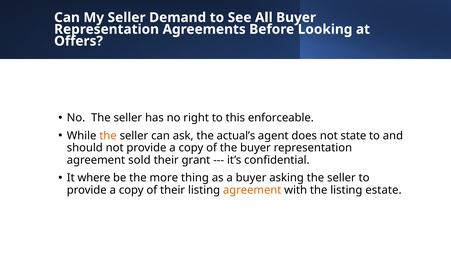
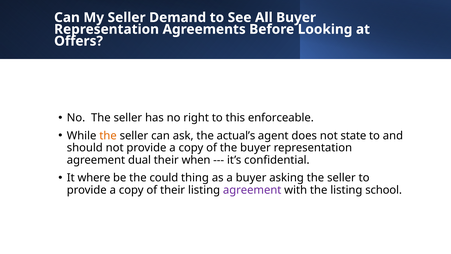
sold: sold -> dual
grant: grant -> when
more: more -> could
agreement at (252, 190) colour: orange -> purple
estate: estate -> school
